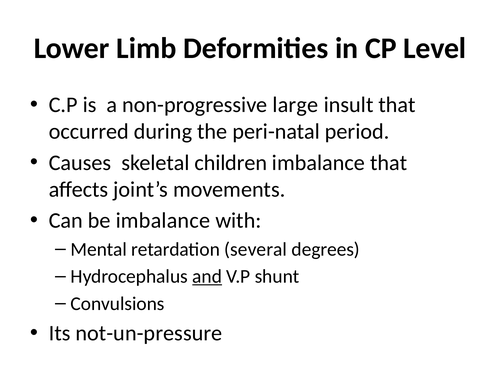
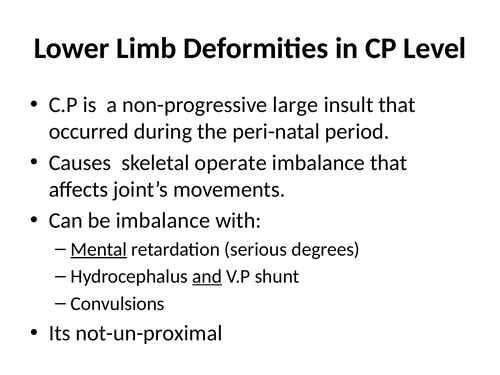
children: children -> operate
Mental underline: none -> present
several: several -> serious
not-un-pressure: not-un-pressure -> not-un-proximal
